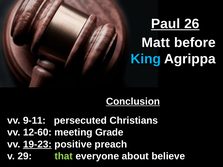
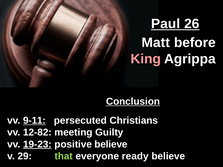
King colour: light blue -> pink
9-11 underline: none -> present
12-60: 12-60 -> 12-82
Grade: Grade -> Guilty
positive preach: preach -> believe
about: about -> ready
